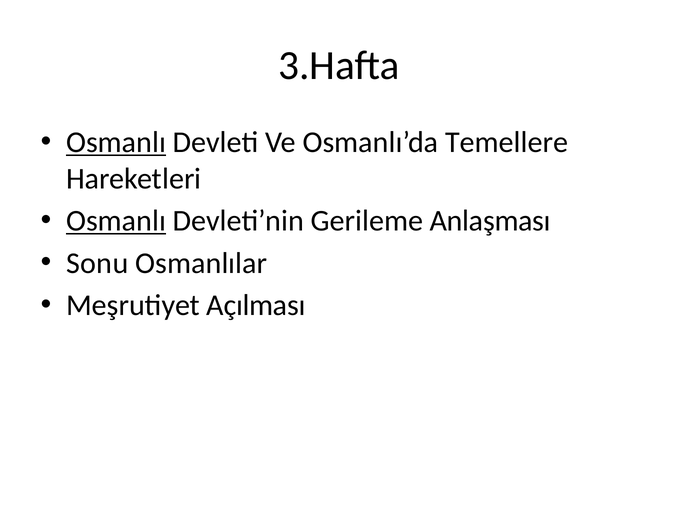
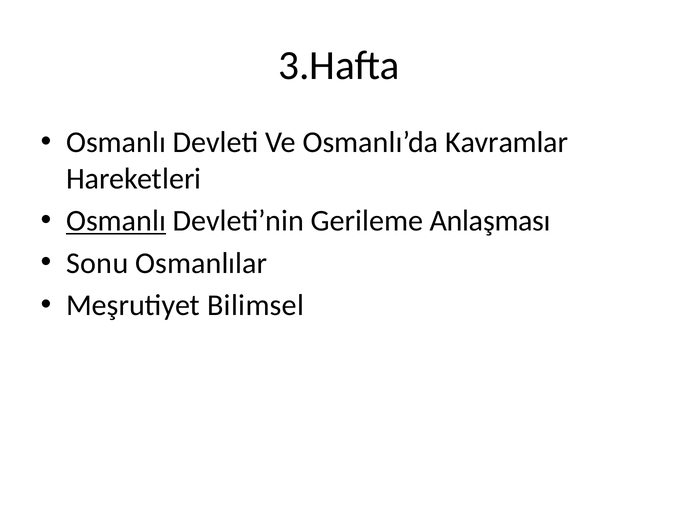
Osmanlı at (116, 142) underline: present -> none
Temellere: Temellere -> Kavramlar
Açılması: Açılması -> Bilimsel
